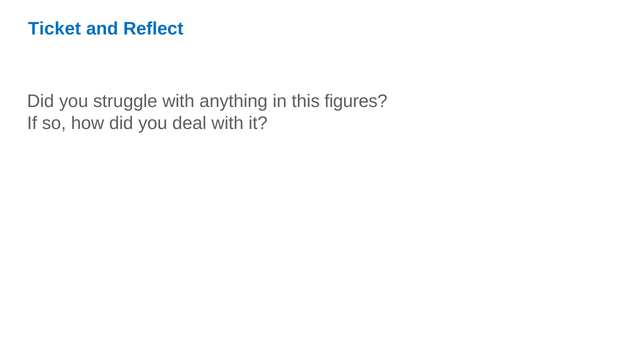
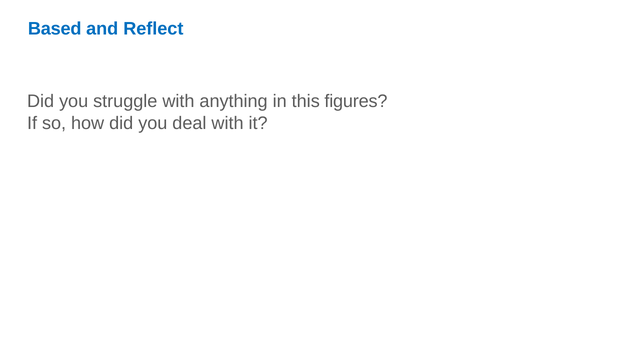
Ticket: Ticket -> Based
